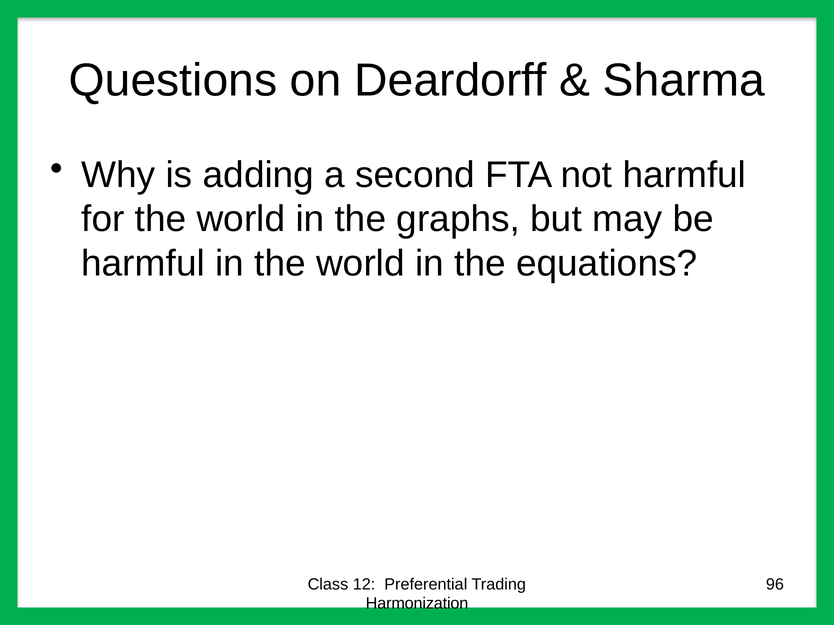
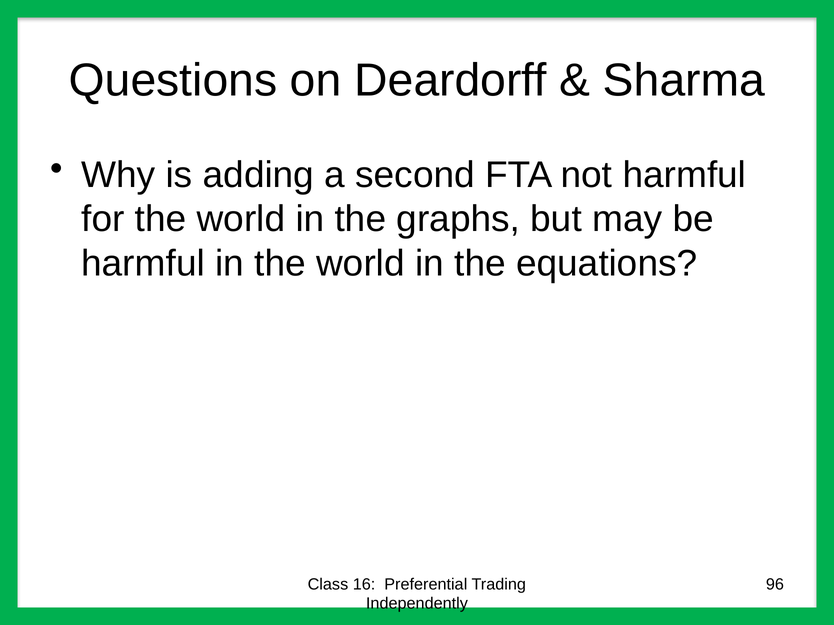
12: 12 -> 16
Harmonization: Harmonization -> Independently
